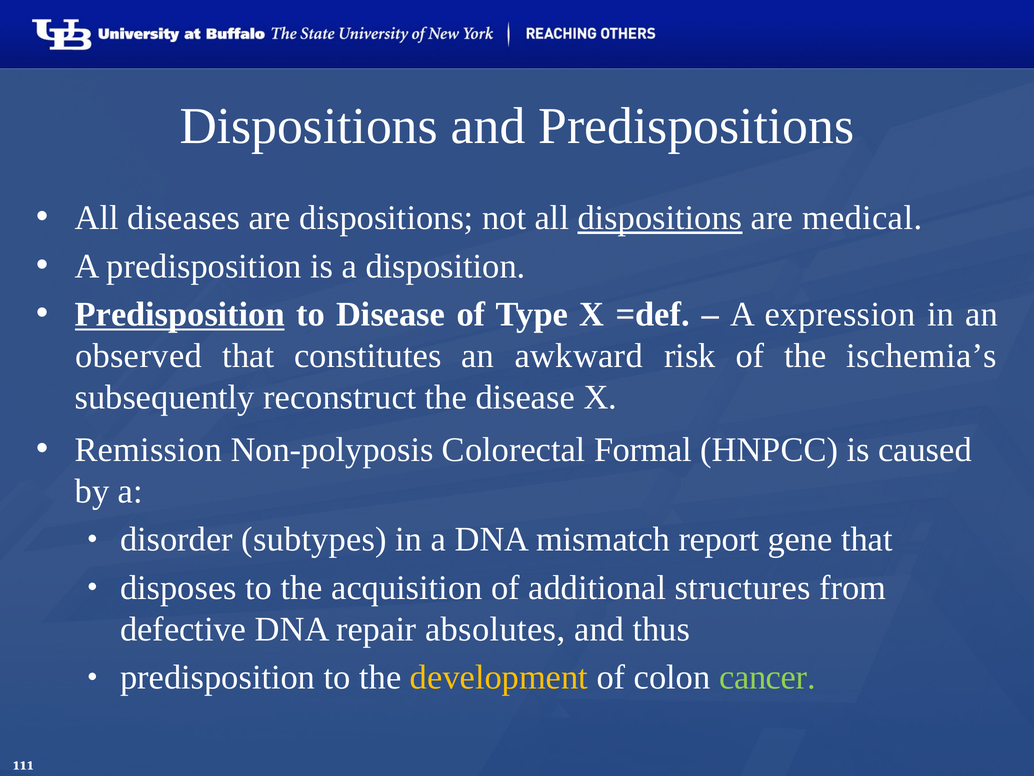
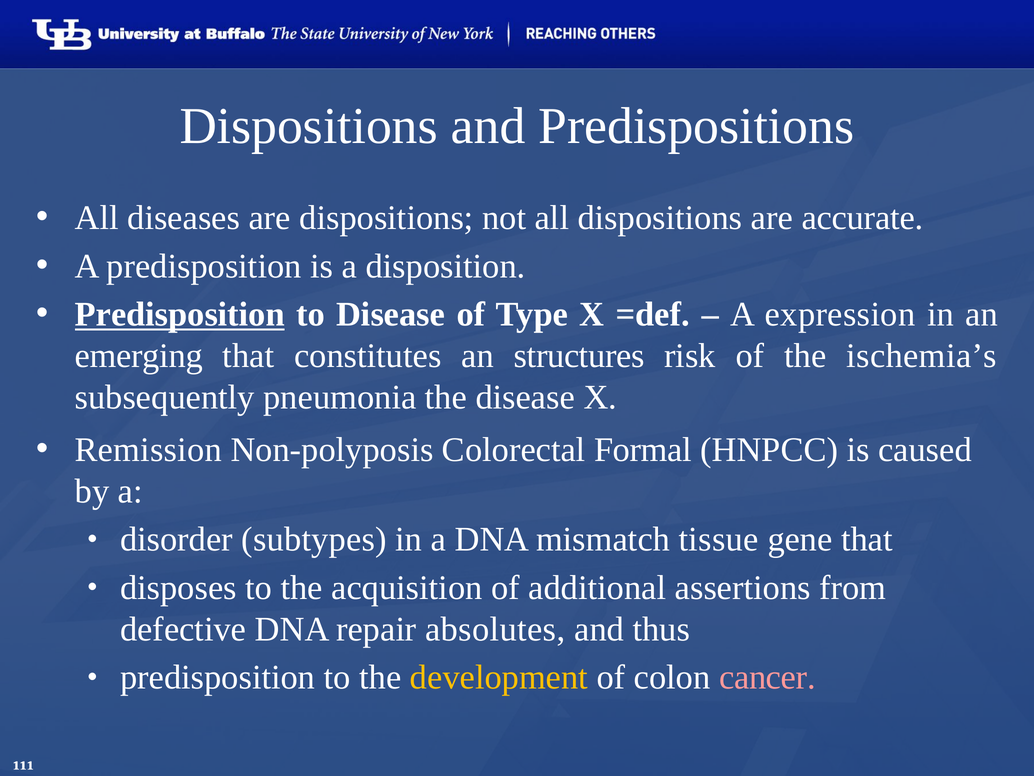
dispositions at (660, 218) underline: present -> none
medical: medical -> accurate
observed: observed -> emerging
awkward: awkward -> structures
reconstruct: reconstruct -> pneumonia
report: report -> tissue
structures: structures -> assertions
cancer colour: light green -> pink
